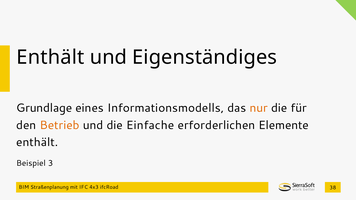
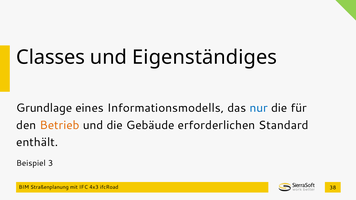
Enthält at (50, 57): Enthält -> Classes
nur colour: orange -> blue
Einfache: Einfache -> Gebäude
Elemente: Elemente -> Standard
